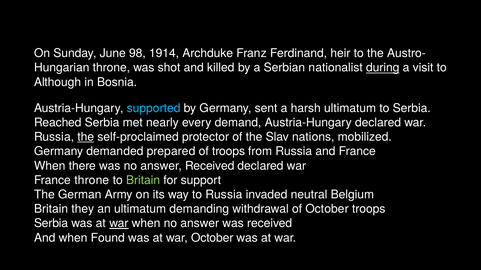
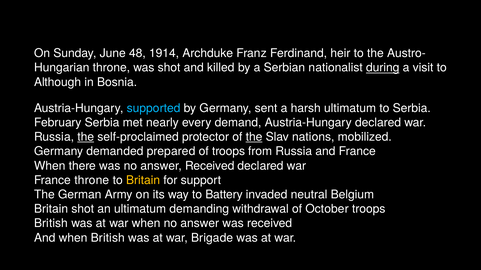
98: 98 -> 48
Reached: Reached -> February
the at (254, 137) underline: none -> present
Britain at (143, 181) colour: light green -> yellow
to Russia: Russia -> Battery
Britain they: they -> shot
Serbia at (51, 224): Serbia -> British
war at (119, 224) underline: present -> none
when Found: Found -> British
war October: October -> Brigade
